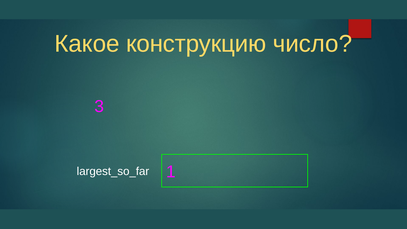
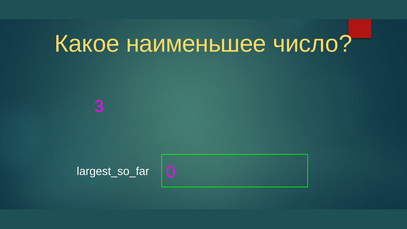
конструкцию: конструкцию -> наименьшее
1: 1 -> 0
